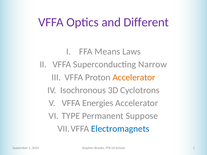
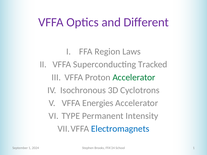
Means: Means -> Region
Narrow: Narrow -> Tracked
Accelerator at (134, 77) colour: orange -> green
Suppose: Suppose -> Intensity
